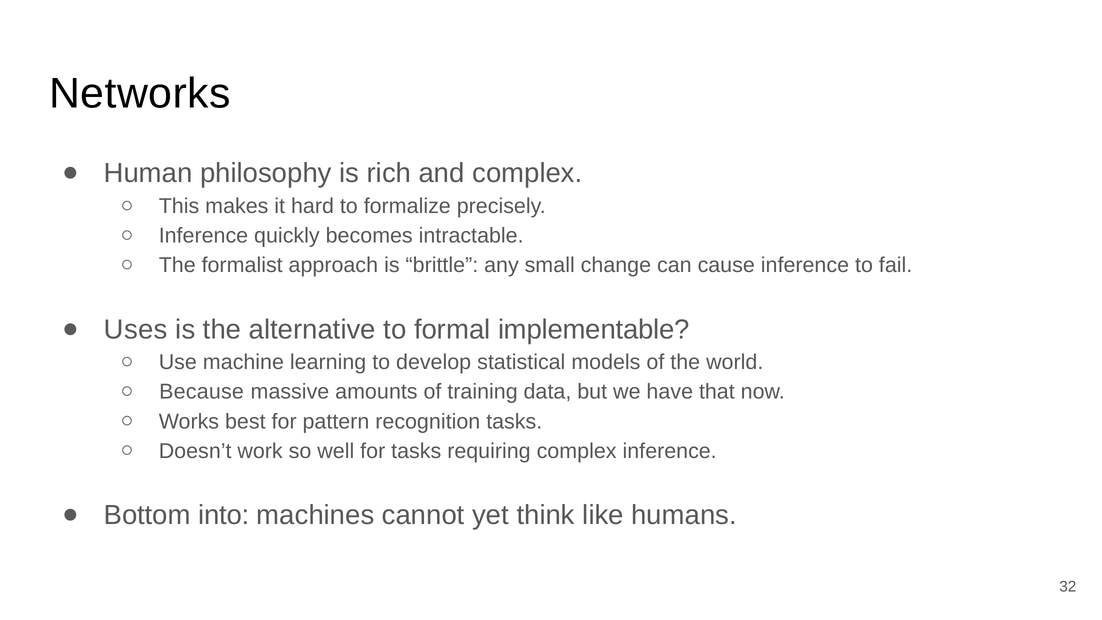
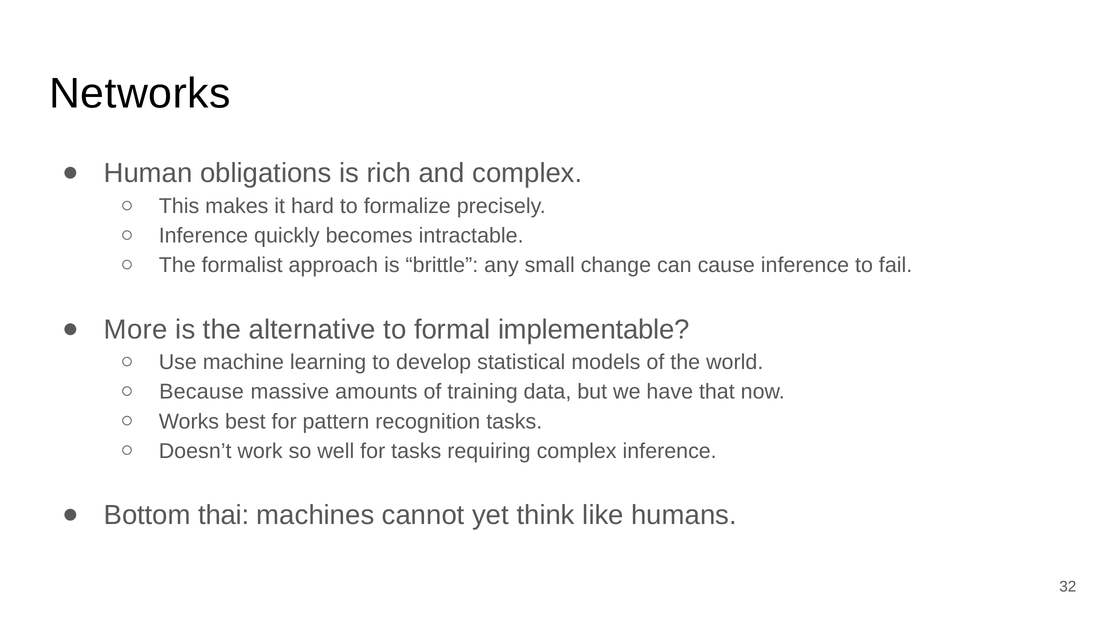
philosophy: philosophy -> obligations
Uses: Uses -> More
into: into -> thai
